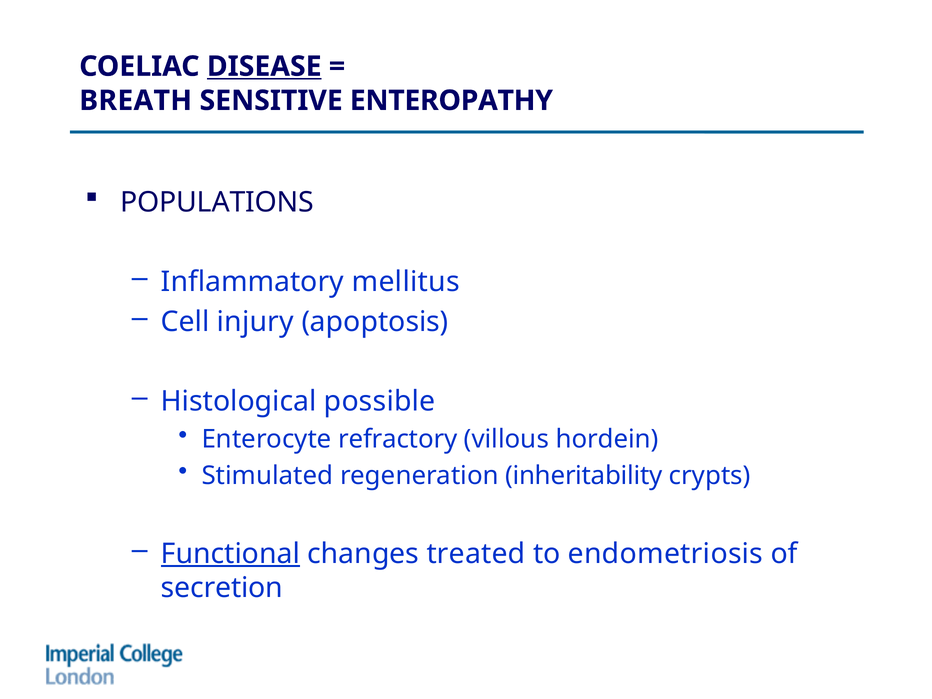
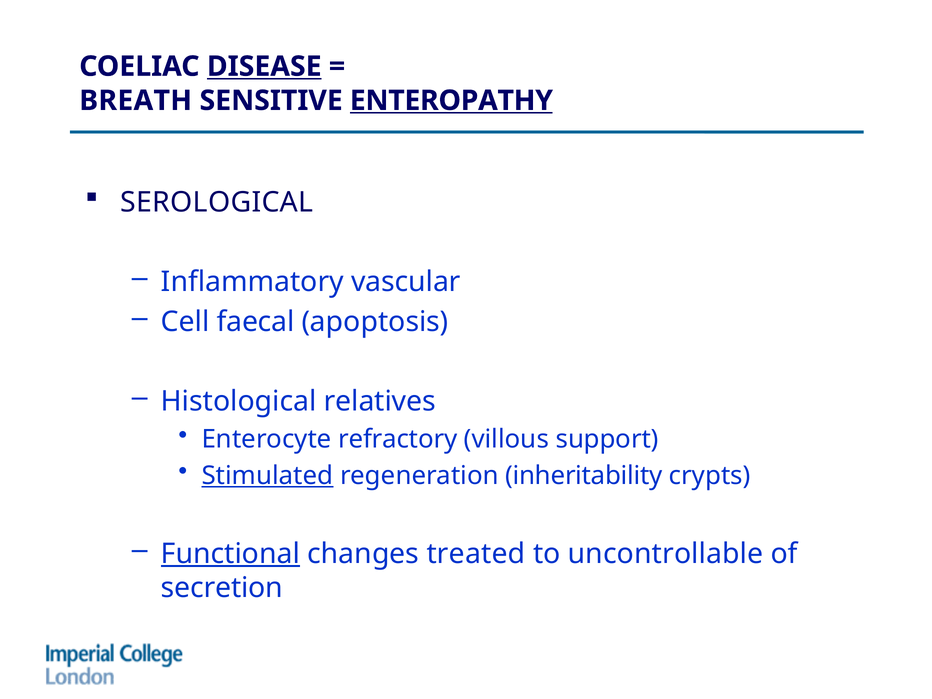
ENTEROPATHY underline: none -> present
POPULATIONS: POPULATIONS -> SEROLOGICAL
mellitus: mellitus -> vascular
injury: injury -> faecal
possible: possible -> relatives
hordein: hordein -> support
Stimulated underline: none -> present
endometriosis: endometriosis -> uncontrollable
